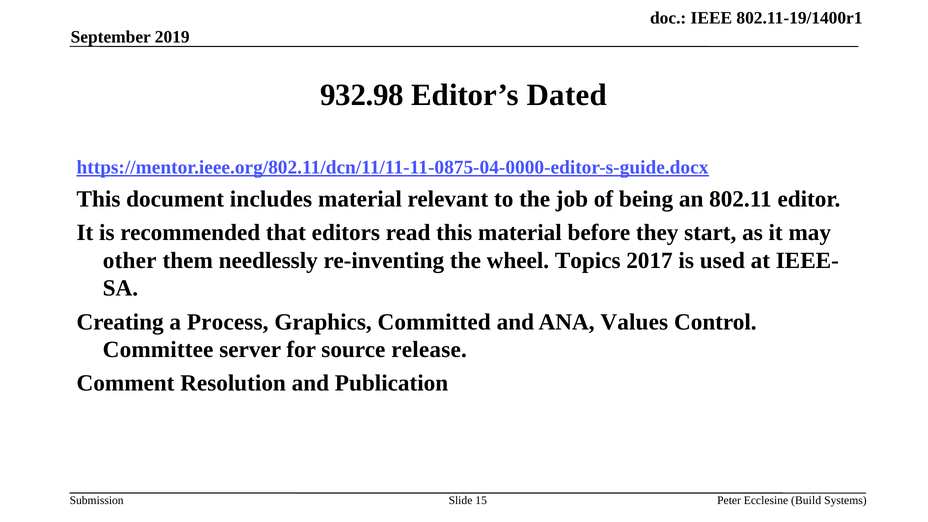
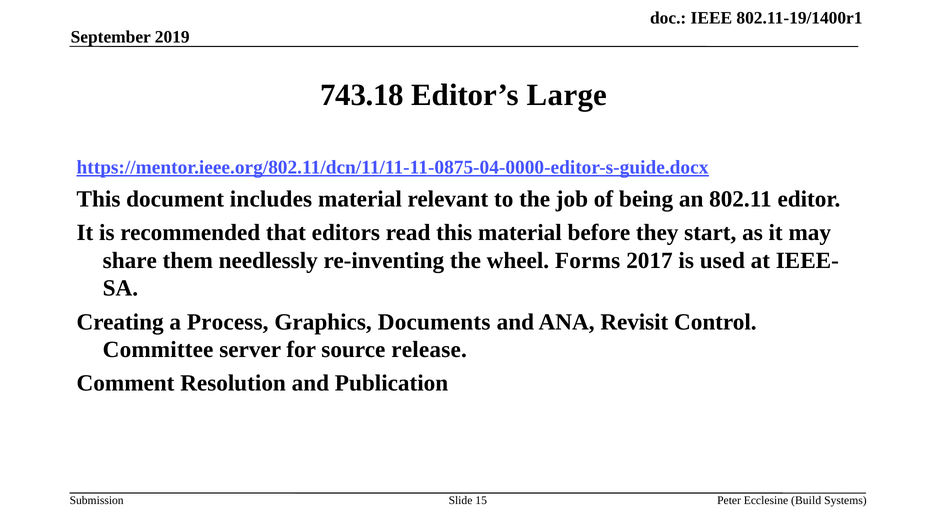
932.98: 932.98 -> 743.18
Dated: Dated -> Large
other: other -> share
Topics: Topics -> Forms
Committed: Committed -> Documents
Values: Values -> Revisit
